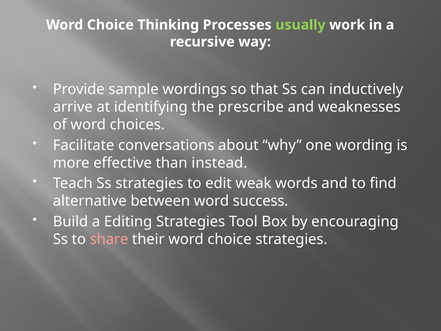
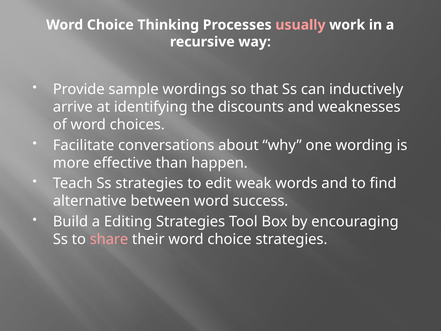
usually colour: light green -> pink
prescribe: prescribe -> discounts
instead: instead -> happen
